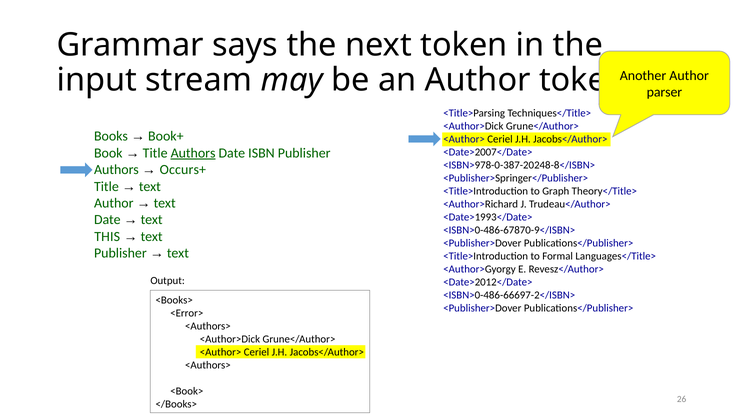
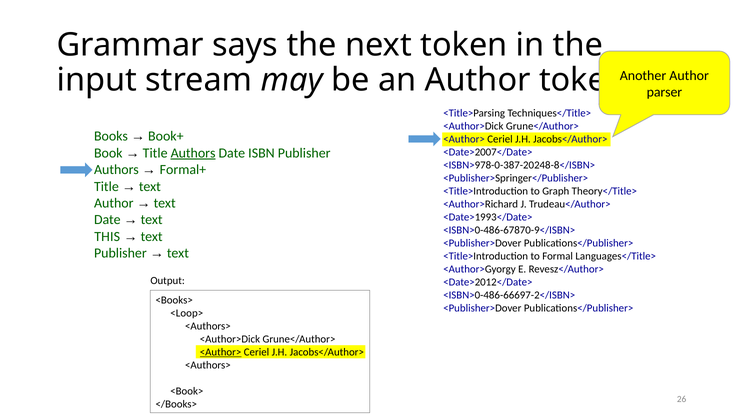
Occurs+: Occurs+ -> Formal+
<Error>: <Error> -> <Loop>
<Author> at (221, 352) underline: none -> present
